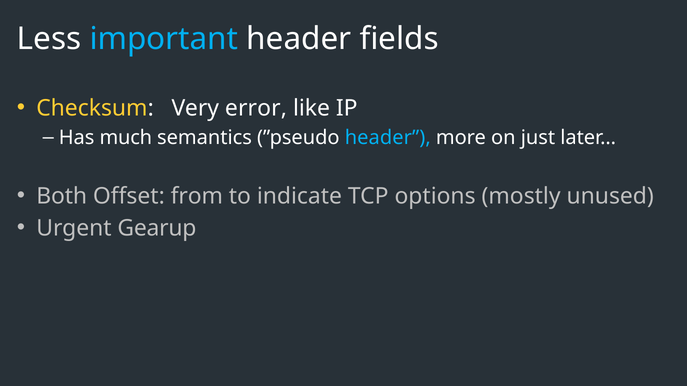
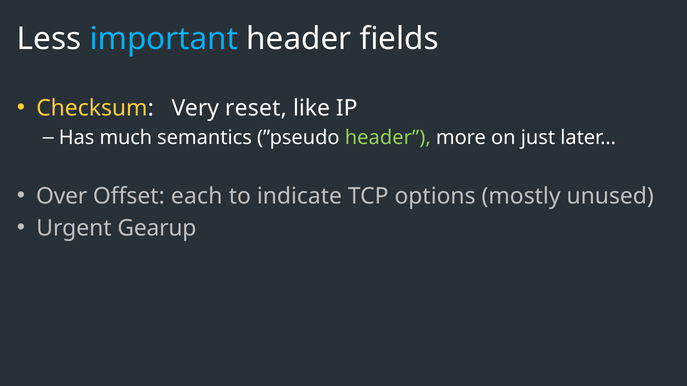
error: error -> reset
header at (388, 138) colour: light blue -> light green
Both: Both -> Over
from: from -> each
